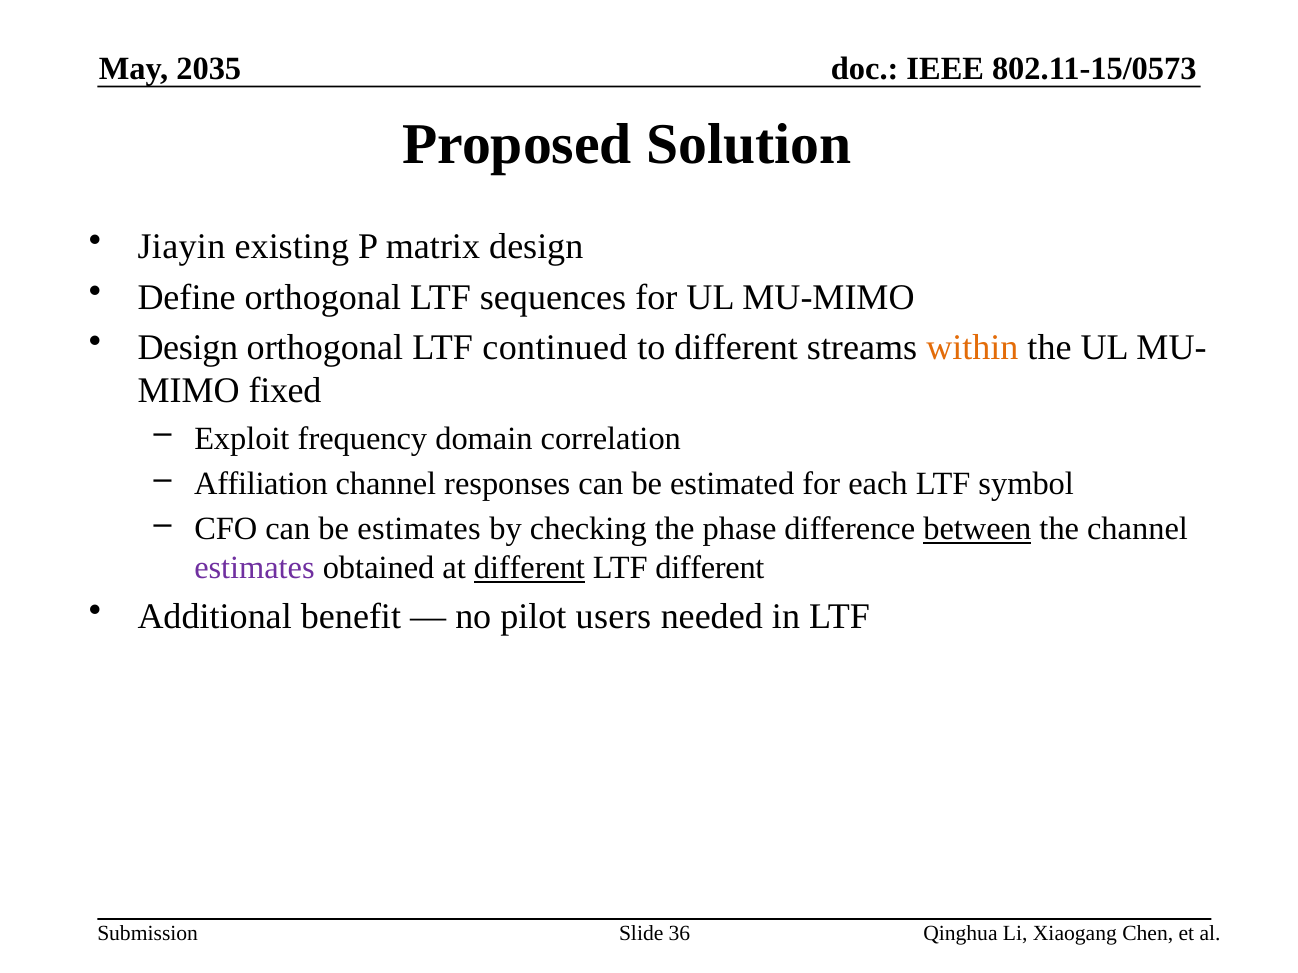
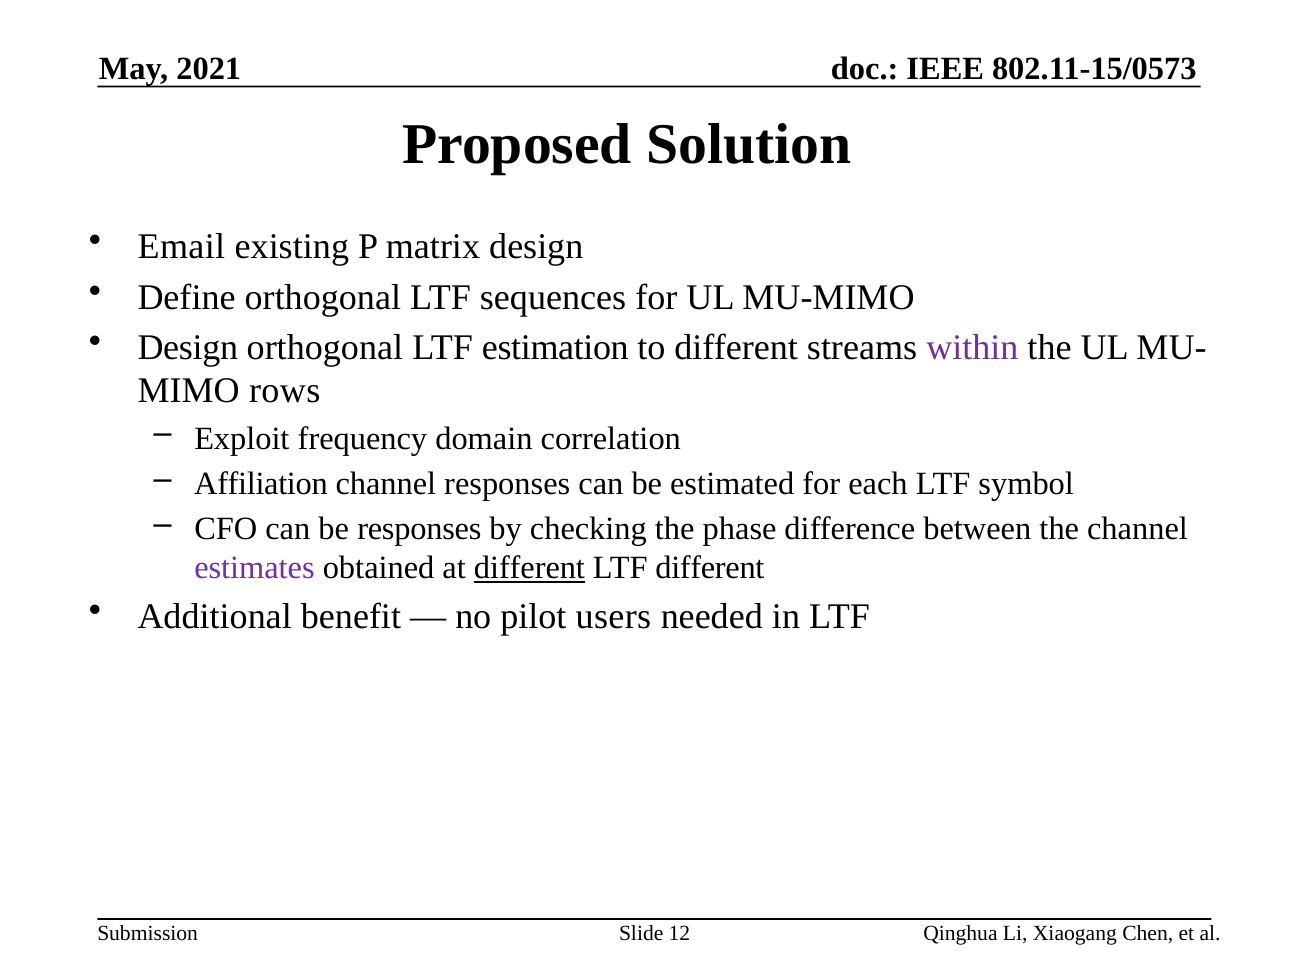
2035: 2035 -> 2021
Jiayin: Jiayin -> Email
continued: continued -> estimation
within colour: orange -> purple
fixed: fixed -> rows
be estimates: estimates -> responses
between underline: present -> none
36: 36 -> 12
